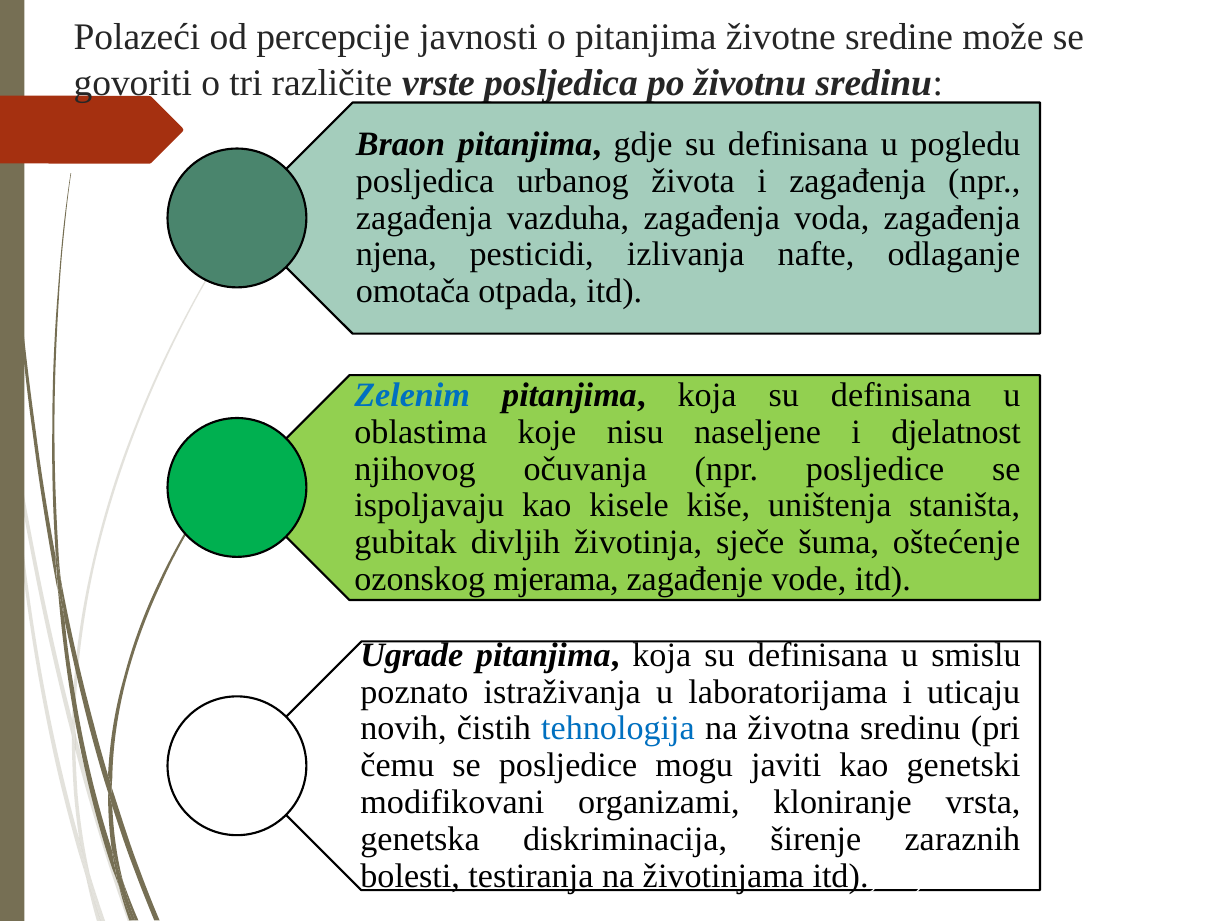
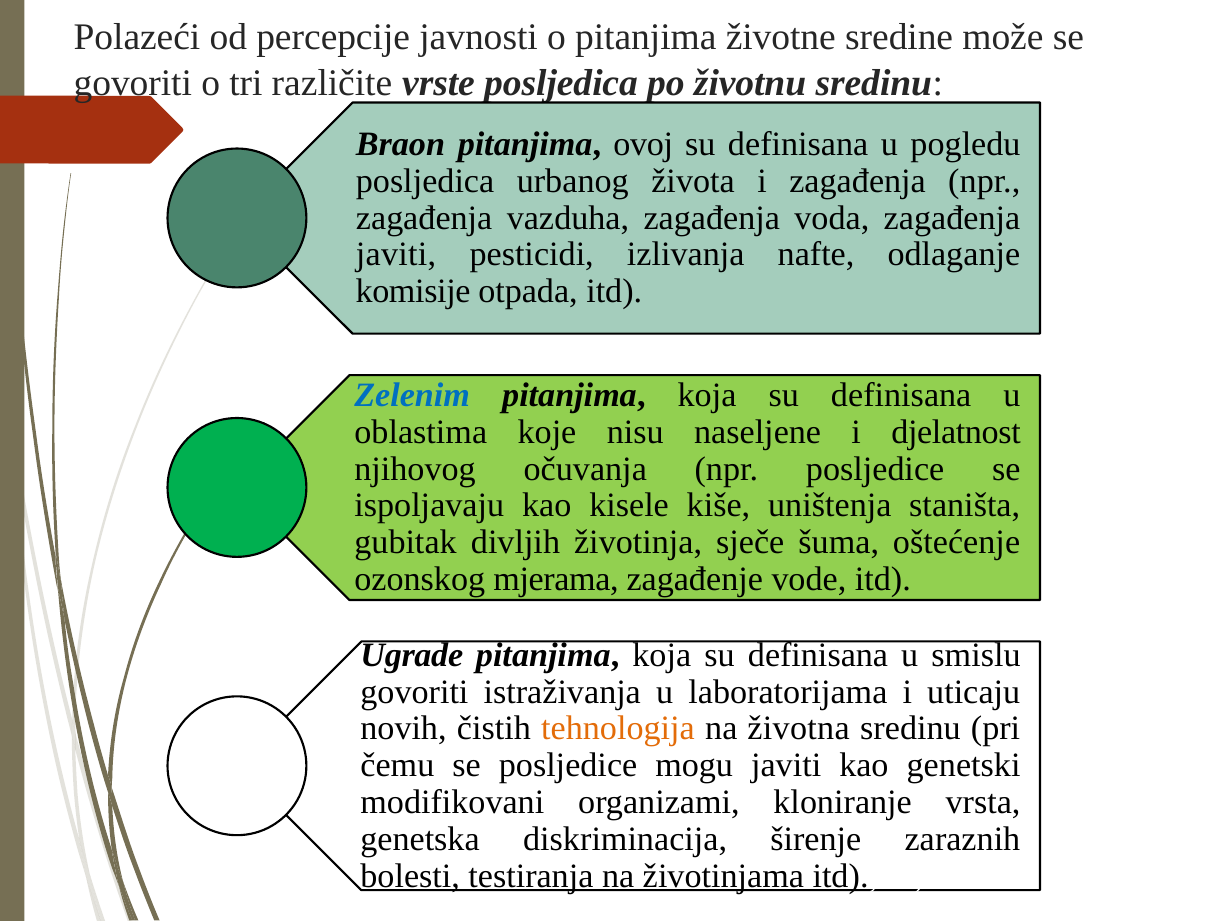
gdje: gdje -> ovoj
njena at (396, 255): njena -> javiti
omotača: omotača -> komisije
poznato at (414, 692): poznato -> govoriti
tehnologija colour: blue -> orange
